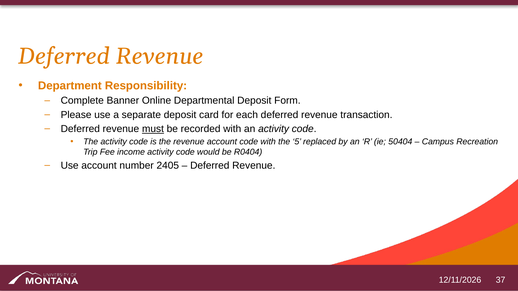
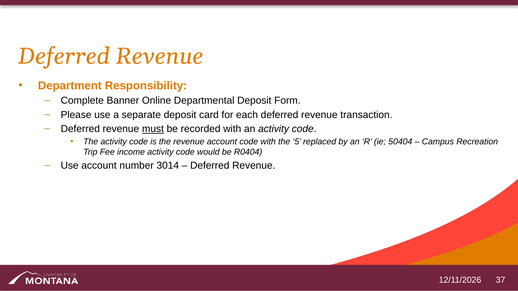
2405: 2405 -> 3014
